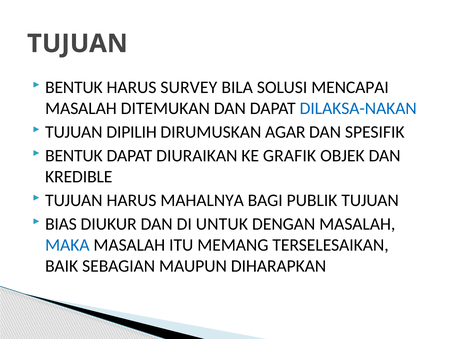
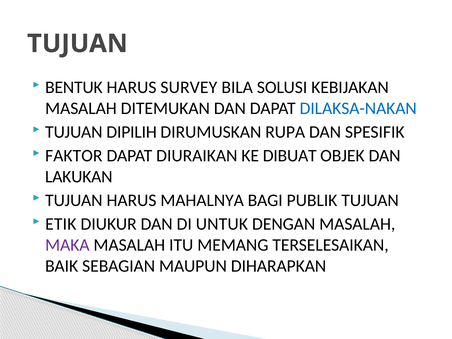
MENCAPAI: MENCAPAI -> KEBIJAKAN
AGAR: AGAR -> RUPA
BENTUK at (74, 156): BENTUK -> FAKTOR
GRAFIK: GRAFIK -> DIBUAT
KREDIBLE: KREDIBLE -> LAKUKAN
BIAS: BIAS -> ETIK
MAKA colour: blue -> purple
